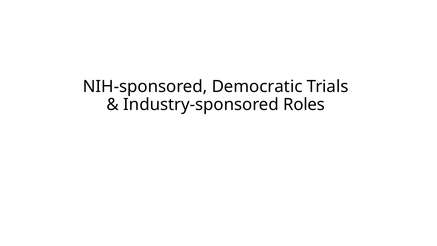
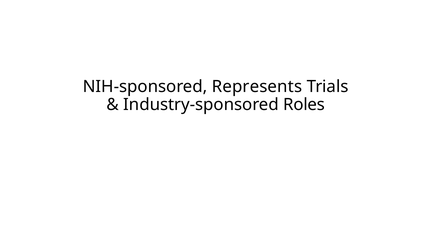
Democratic: Democratic -> Represents
